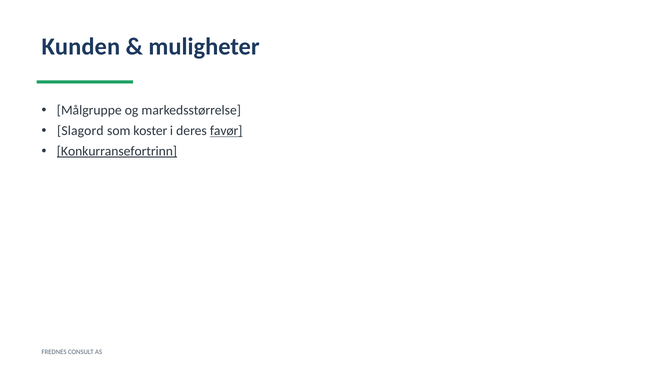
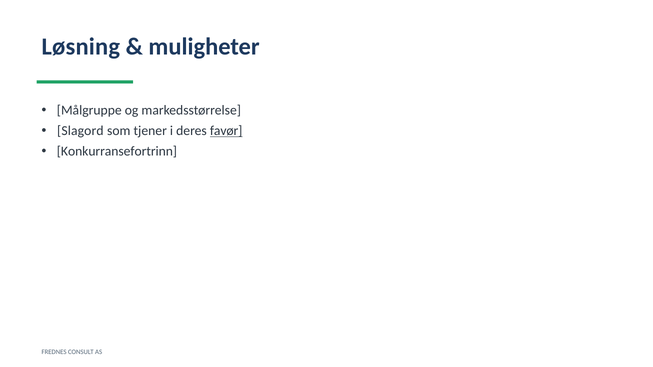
Kunden: Kunden -> Løsning
koster: koster -> tjener
Konkurransefortrinn underline: present -> none
